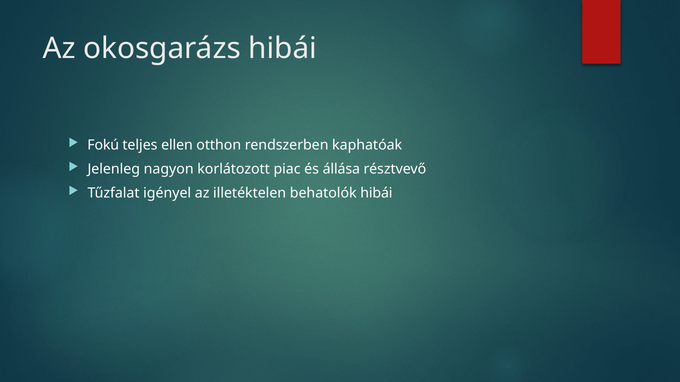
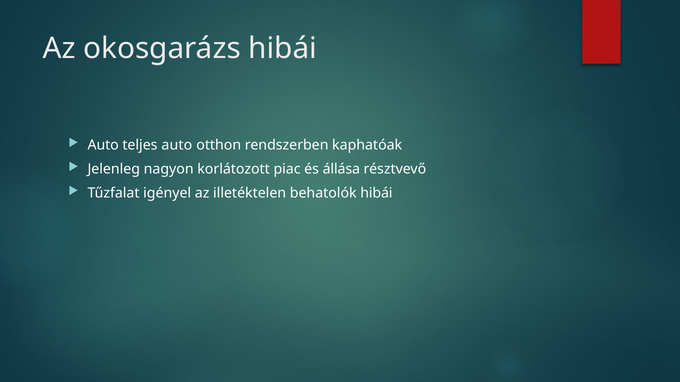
Fokú at (103, 145): Fokú -> Auto
teljes ellen: ellen -> auto
